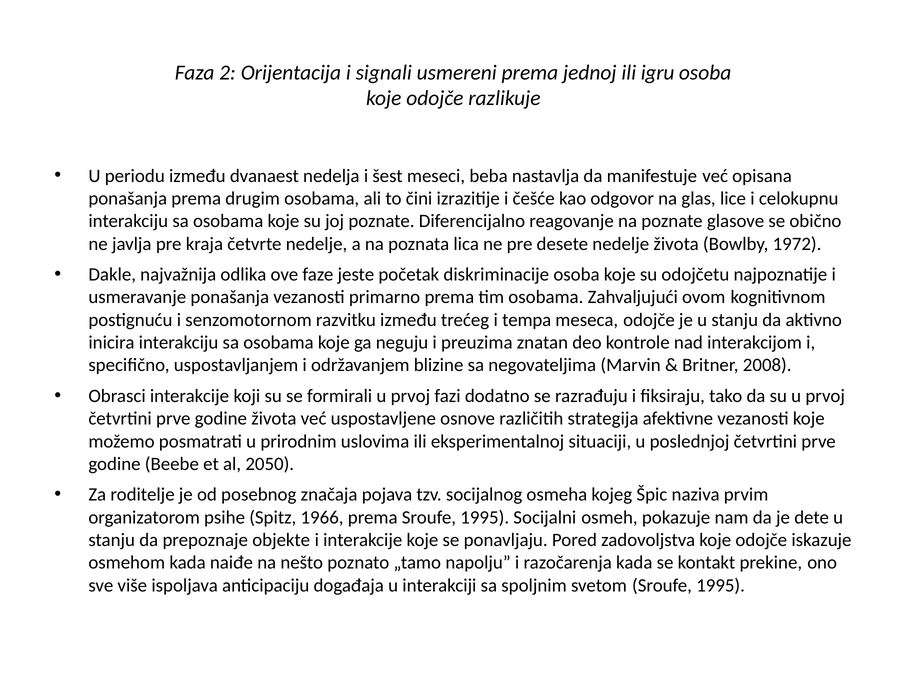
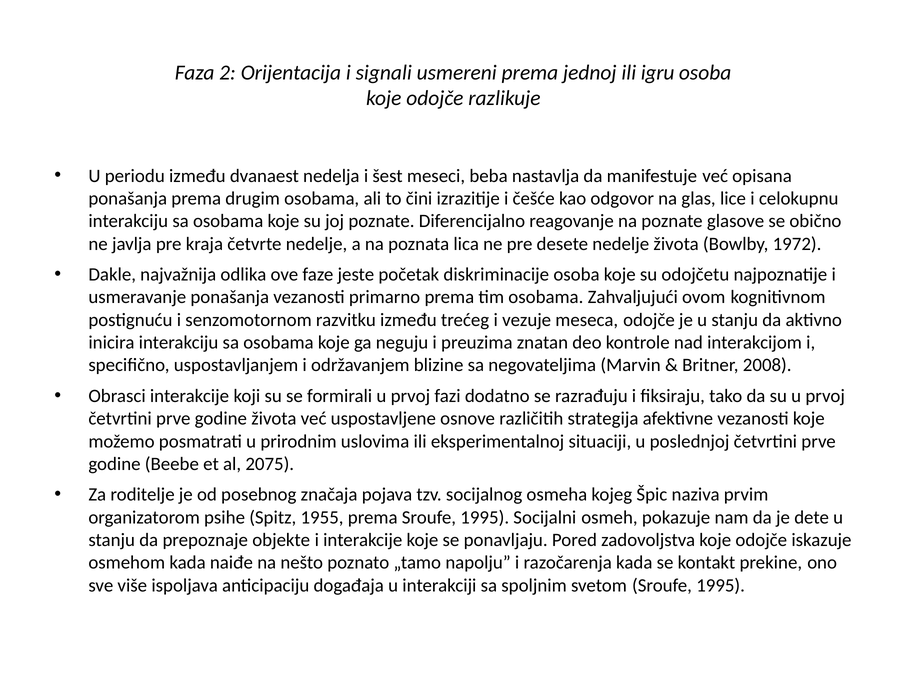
tempa: tempa -> vezuje
2050: 2050 -> 2075
1966: 1966 -> 1955
